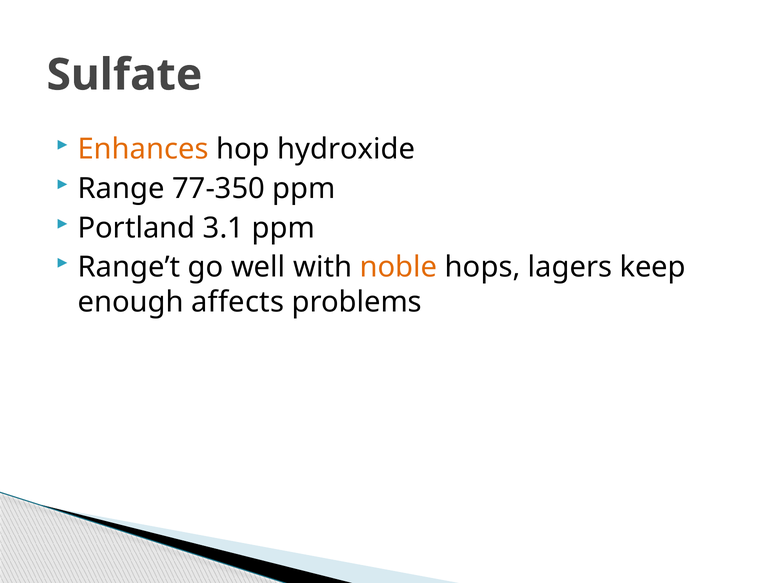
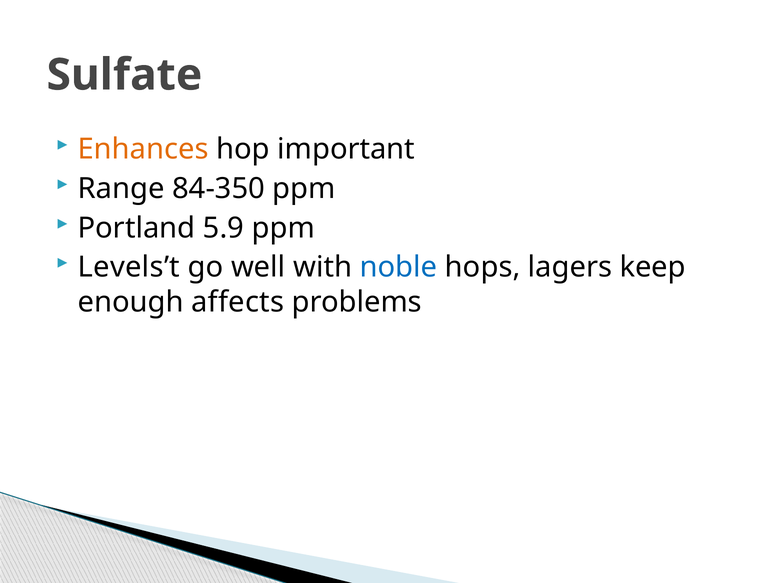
hydroxide: hydroxide -> important
77-350: 77-350 -> 84-350
3.1: 3.1 -> 5.9
Range’t: Range’t -> Levels’t
noble colour: orange -> blue
